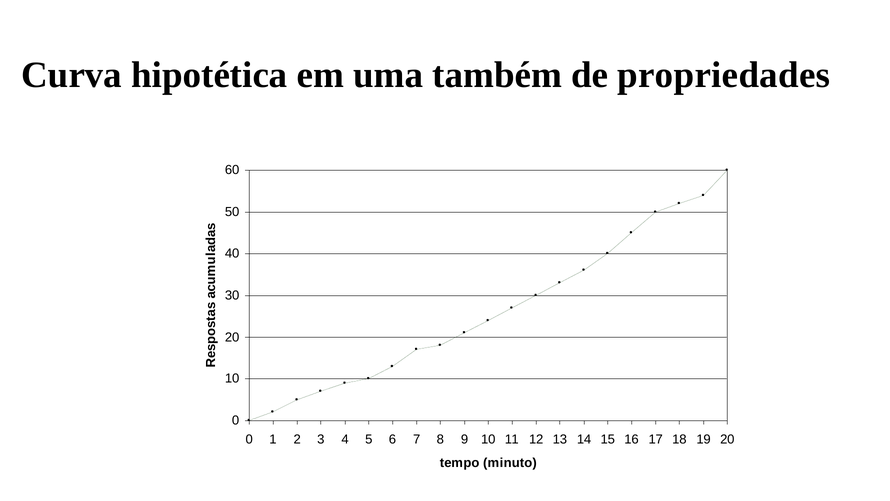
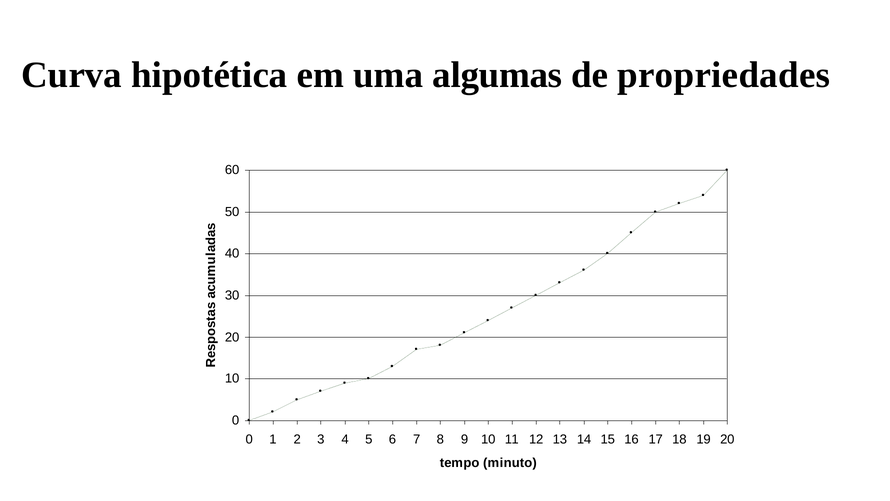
também: também -> algumas
